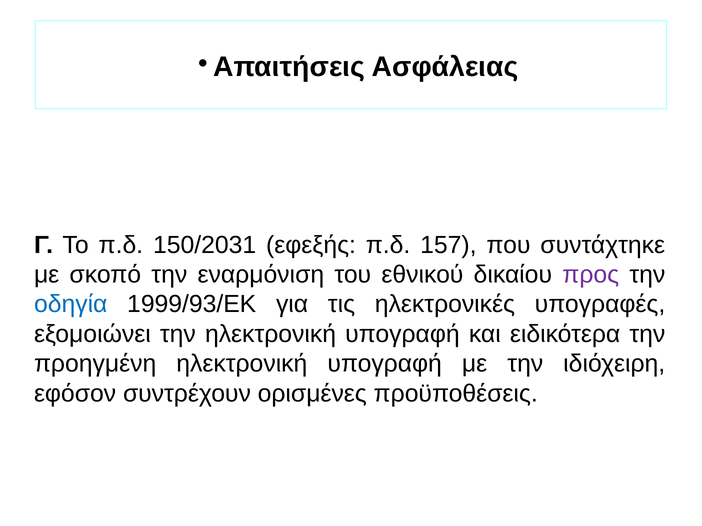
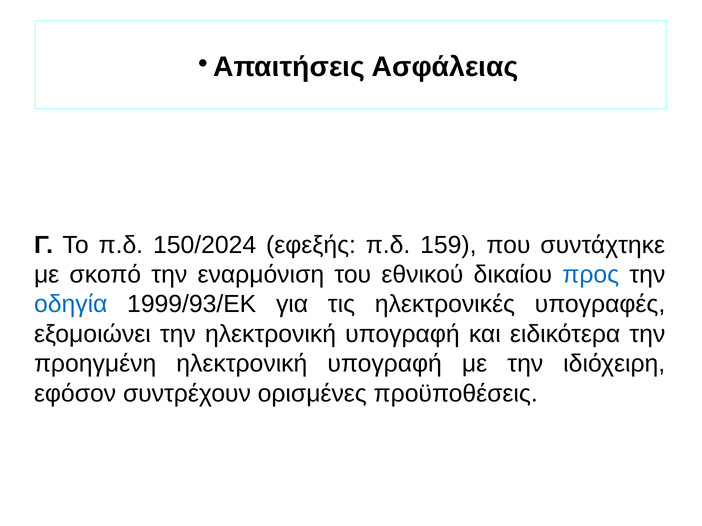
150/2031: 150/2031 -> 150/2024
157: 157 -> 159
προς colour: purple -> blue
